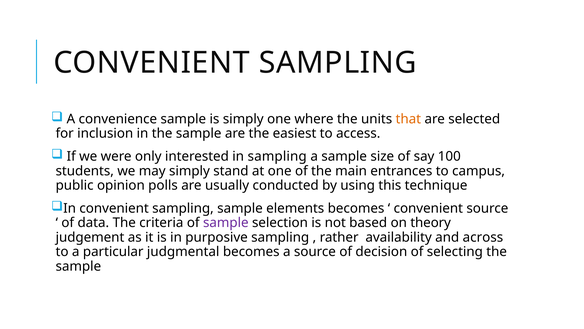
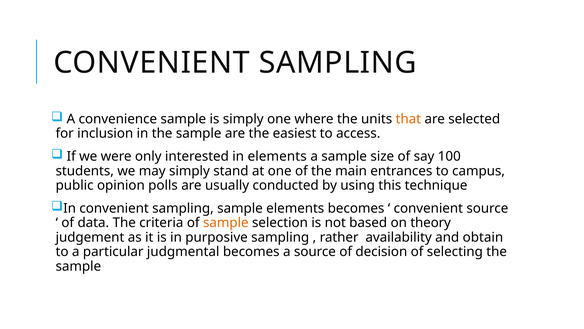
in sampling: sampling -> elements
sample at (226, 223) colour: purple -> orange
across: across -> obtain
